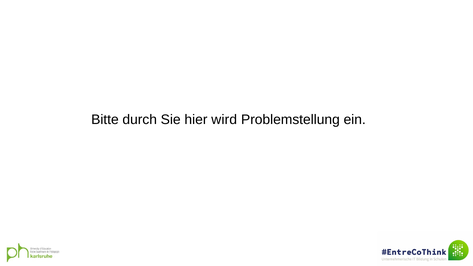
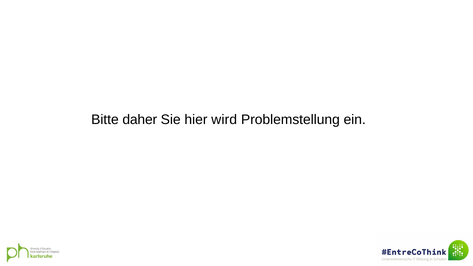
durch: durch -> daher
